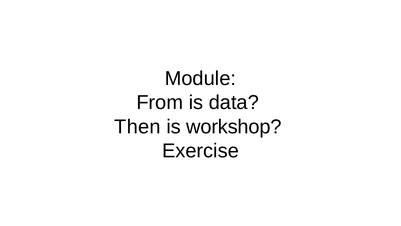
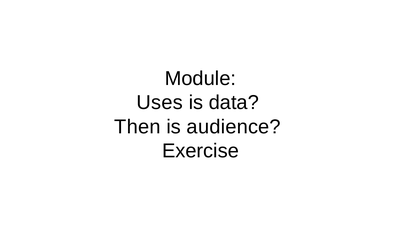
From: From -> Uses
workshop: workshop -> audience
